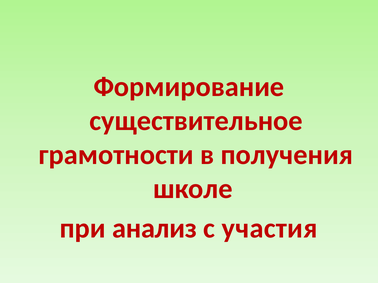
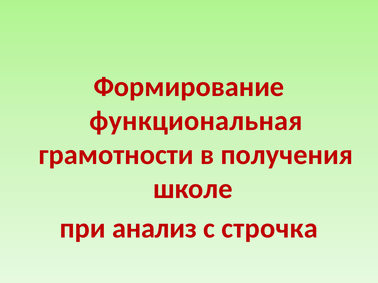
существительное: существительное -> функциональная
участия: участия -> строчка
